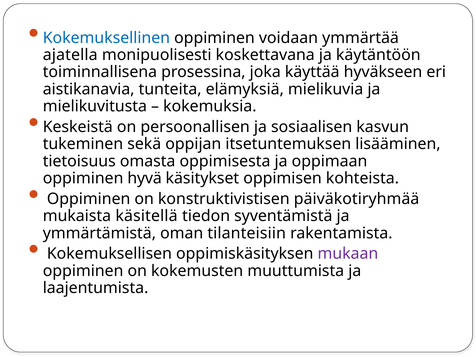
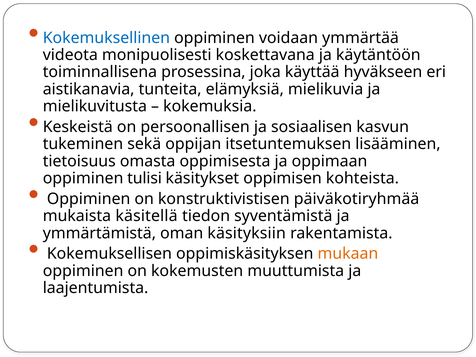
ajatella: ajatella -> videota
hyvä: hyvä -> tulisi
tilanteisiin: tilanteisiin -> käsityksiin
mukaan colour: purple -> orange
